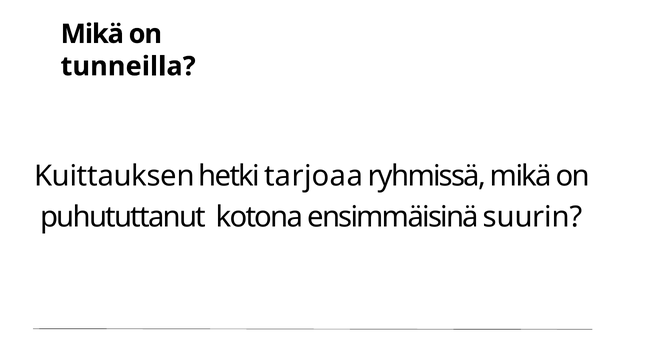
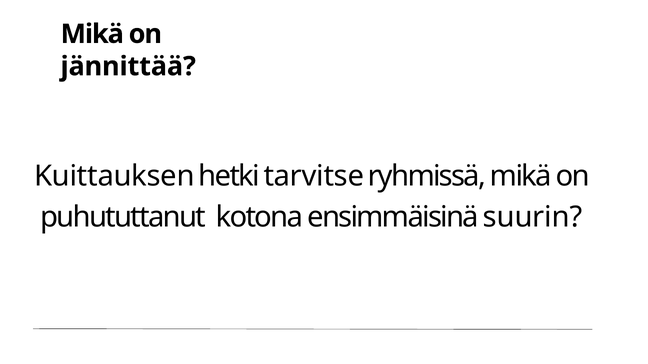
tunneilla: tunneilla -> jännittää
tarjoaa: tarjoaa -> tarvitse
